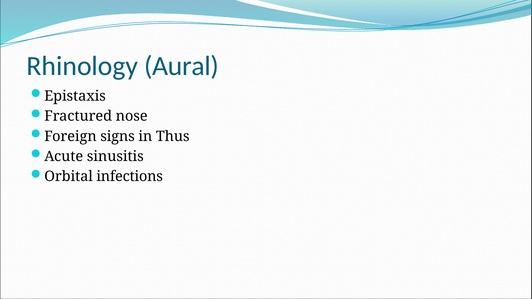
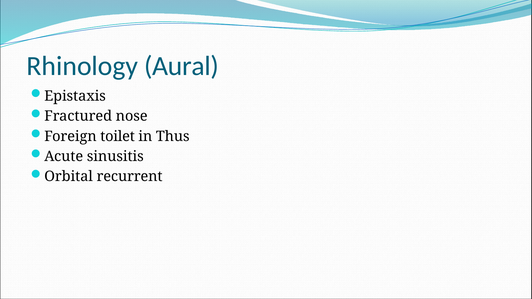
signs: signs -> toilet
infections: infections -> recurrent
